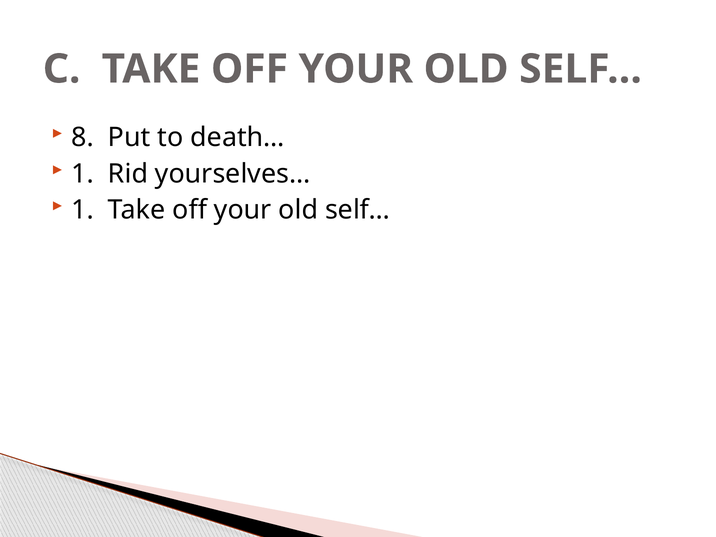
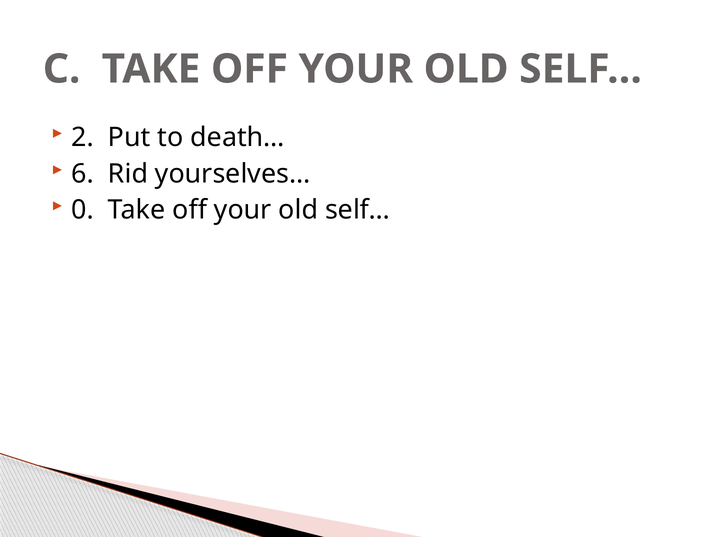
8: 8 -> 2
1 at (83, 174): 1 -> 6
1 at (83, 210): 1 -> 0
